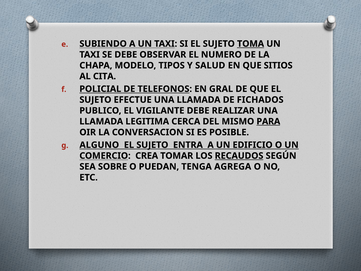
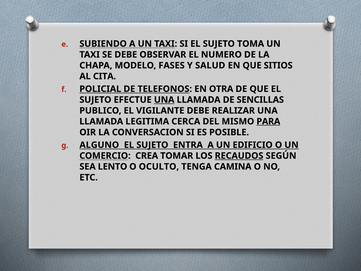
TOMA underline: present -> none
TIPOS: TIPOS -> FASES
GRAL: GRAL -> OTRA
UNA at (164, 100) underline: none -> present
FICHADOS: FICHADOS -> SENCILLAS
SOBRE: SOBRE -> LENTO
PUEDAN: PUEDAN -> OCULTO
AGREGA: AGREGA -> CAMINA
